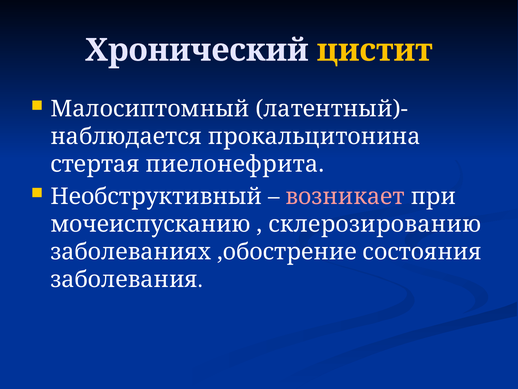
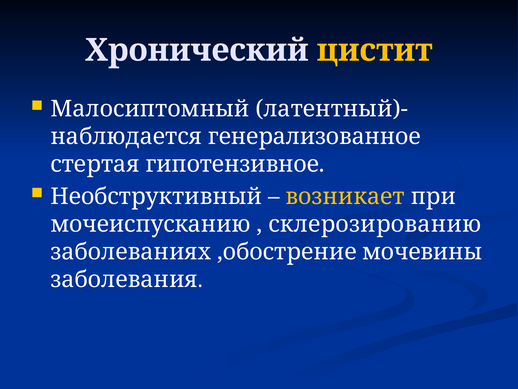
прокальцитонина: прокальцитонина -> генерализованное
пиелонефрита: пиелонефрита -> гипотензивное
возникает colour: pink -> yellow
состояния: состояния -> мочевины
